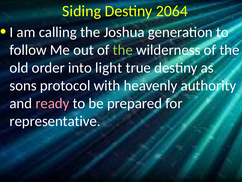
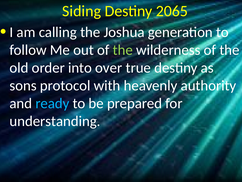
2064: 2064 -> 2065
light: light -> over
ready colour: pink -> light blue
representative: representative -> understanding
